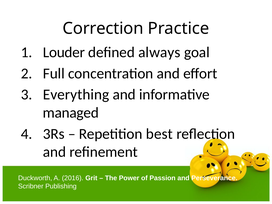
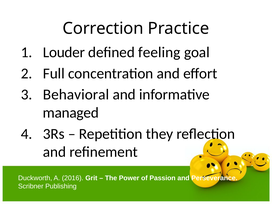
always: always -> feeling
Everything: Everything -> Behavioral
best: best -> they
